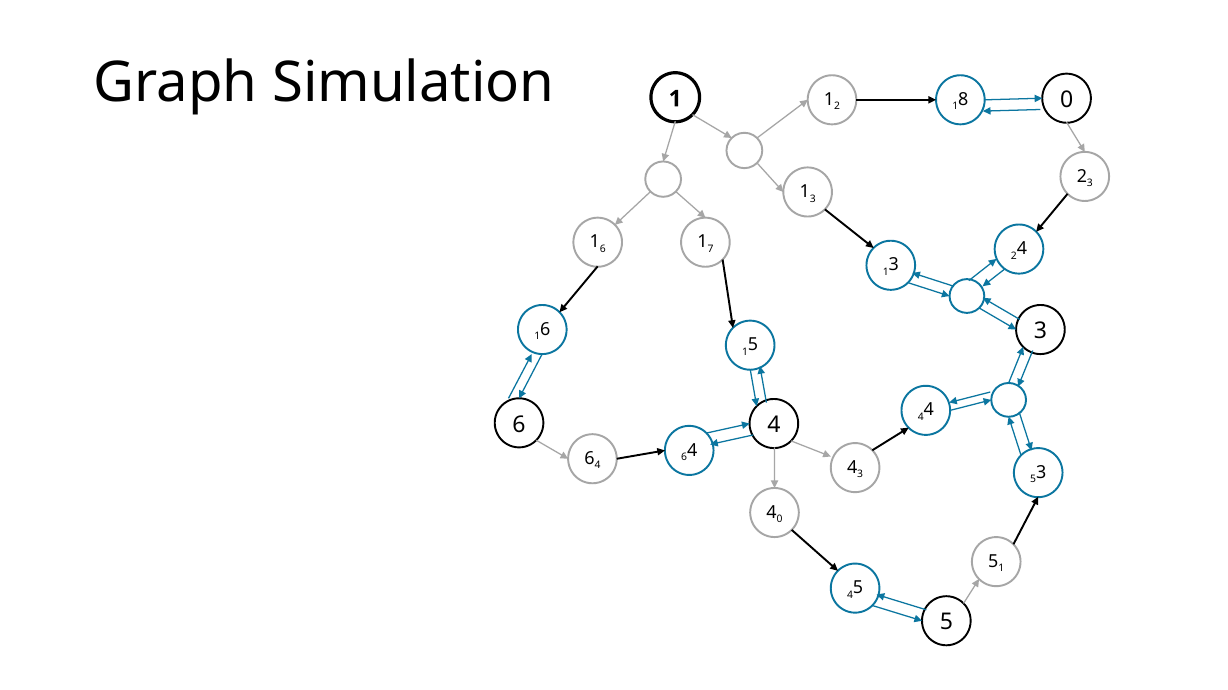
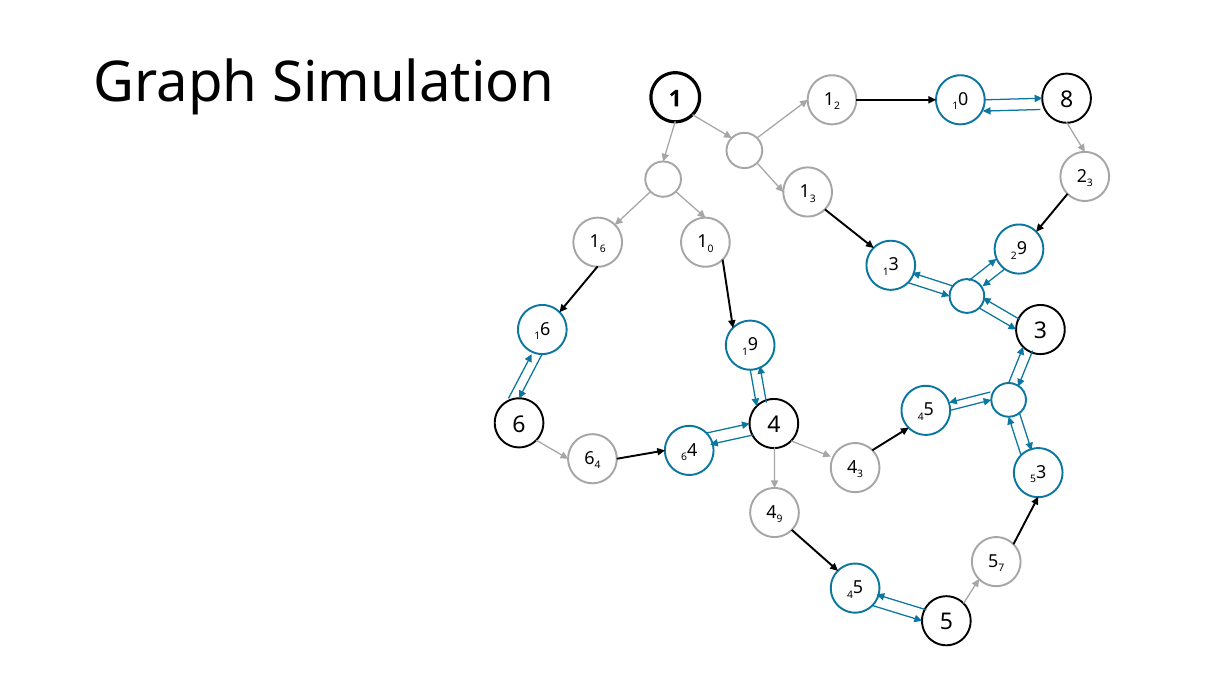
1 0: 0 -> 8
2 1 8: 8 -> 0
6 1 7: 7 -> 0
2 4: 4 -> 9
1 5: 5 -> 9
4 at (929, 411): 4 -> 5
4 0: 0 -> 9
1 at (1001, 569): 1 -> 7
